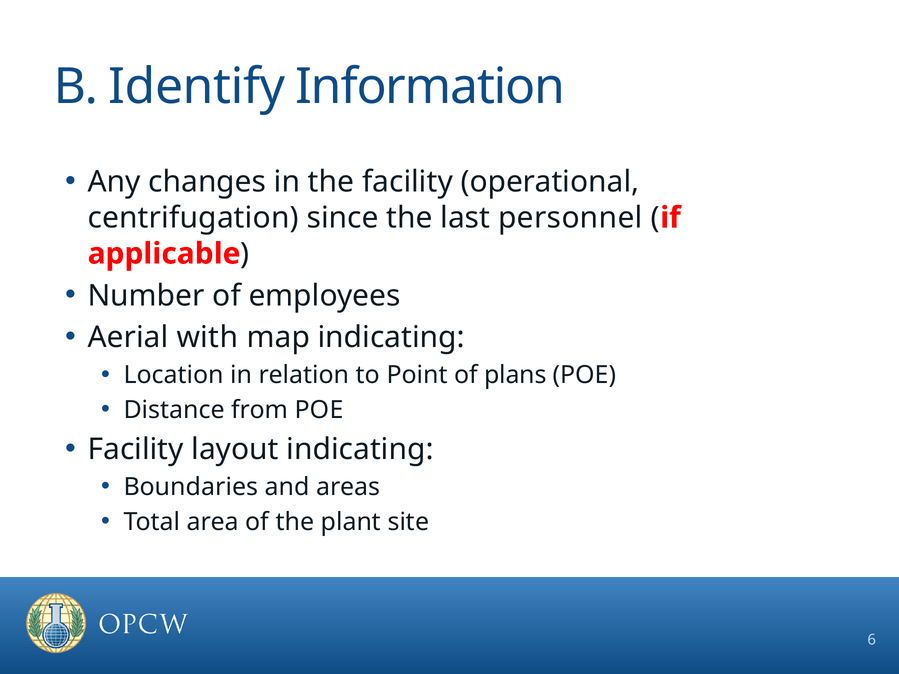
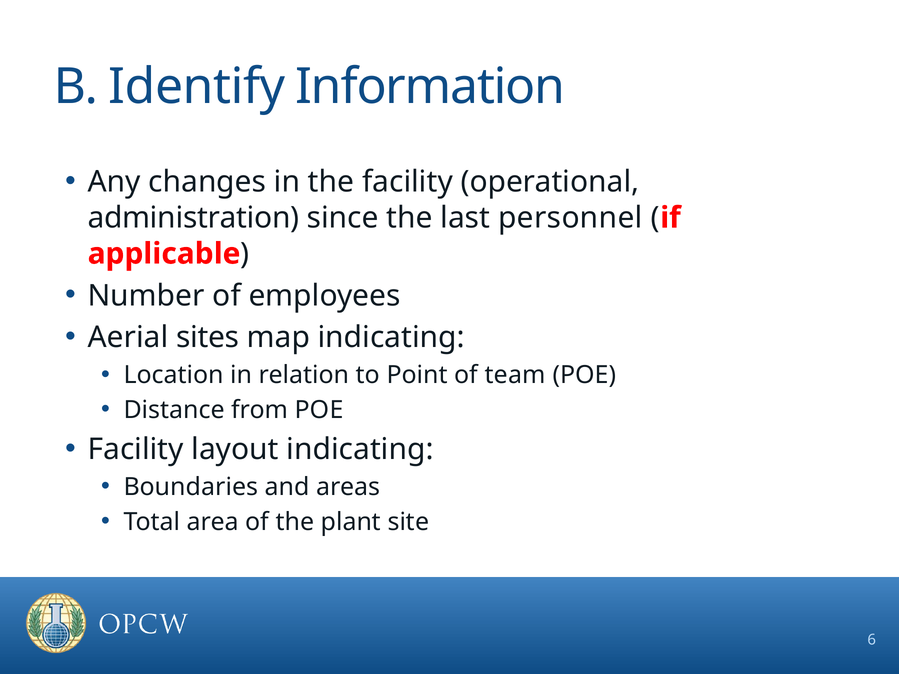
centrifugation: centrifugation -> administration
with: with -> sites
plans: plans -> team
